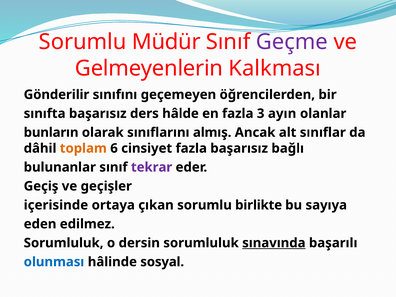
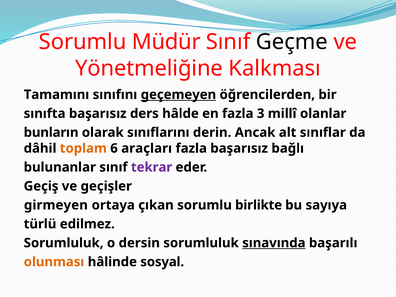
Geçme colour: purple -> black
Gelmeyenlerin: Gelmeyenlerin -> Yönetmeliğine
Gönderilir: Gönderilir -> Tamamını
geçemeyen underline: none -> present
ayın: ayın -> millî
almış: almış -> derin
cinsiyet: cinsiyet -> araçları
içerisinde: içerisinde -> girmeyen
eden: eden -> türlü
olunması colour: blue -> orange
